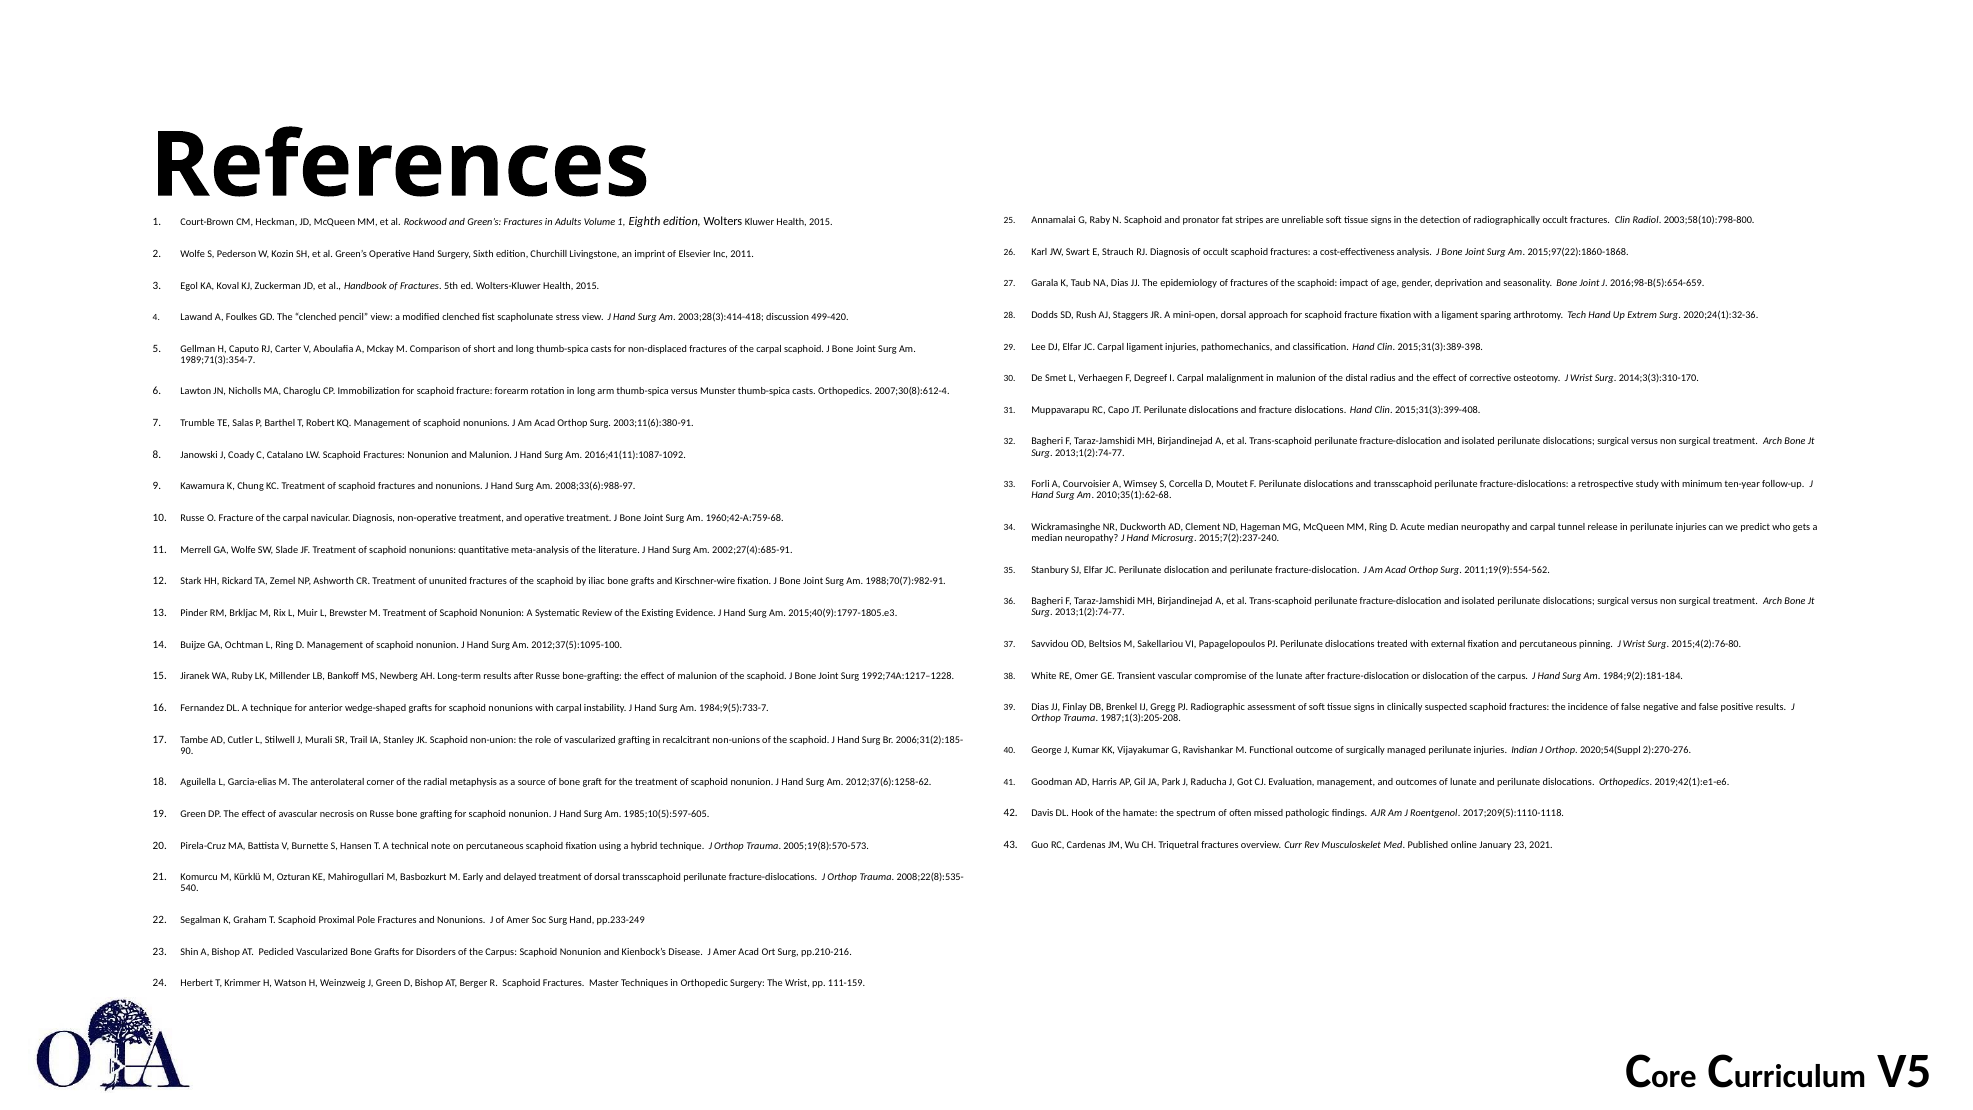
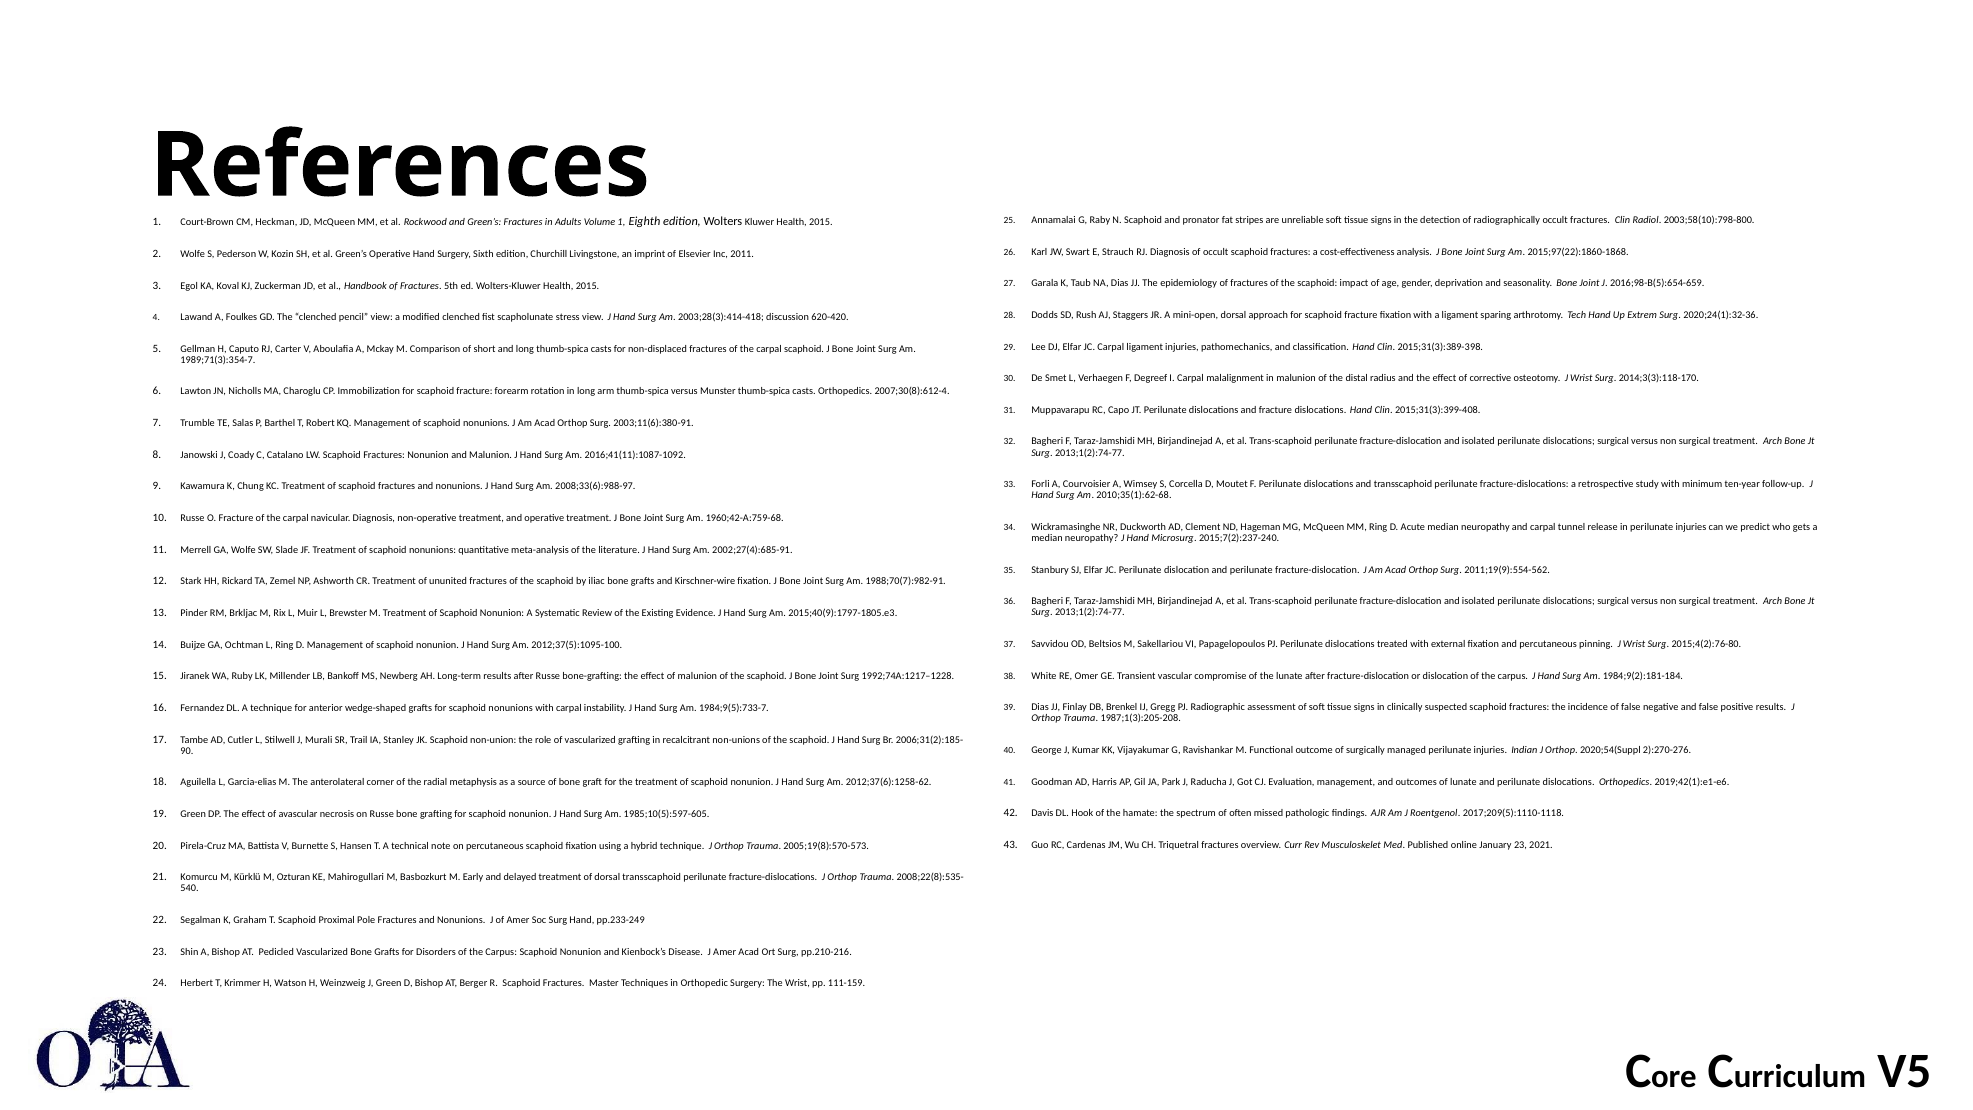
499-420: 499-420 -> 620-420
2014;3(3):310-170: 2014;3(3):310-170 -> 2014;3(3):118-170
